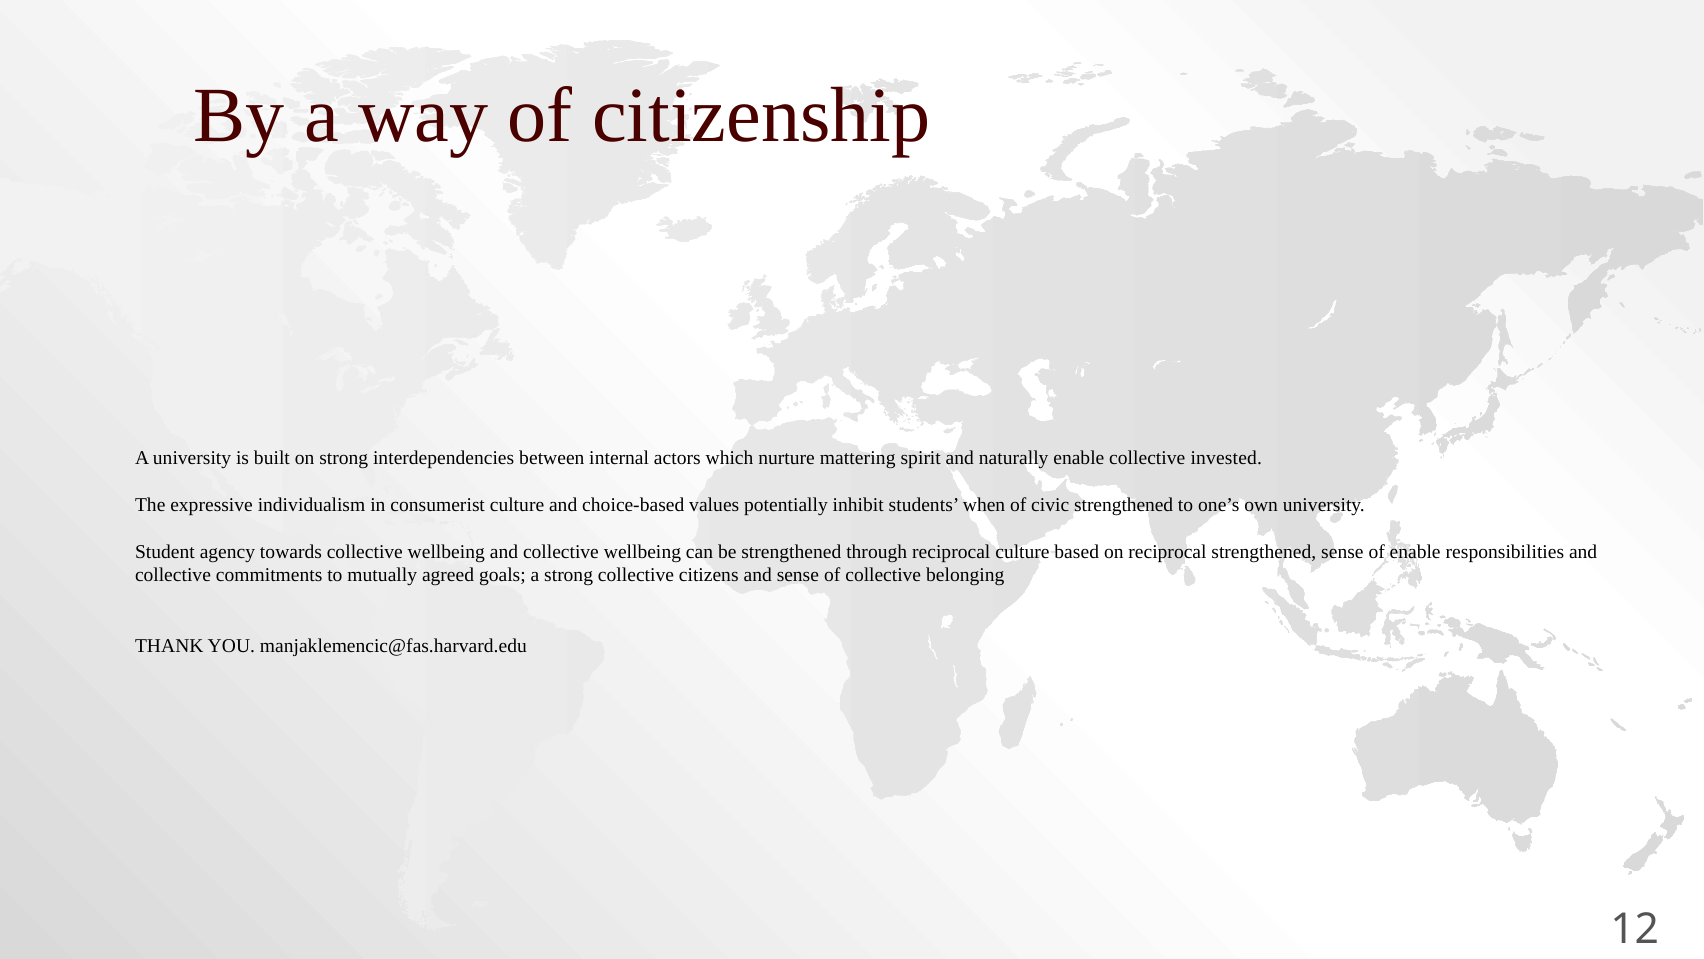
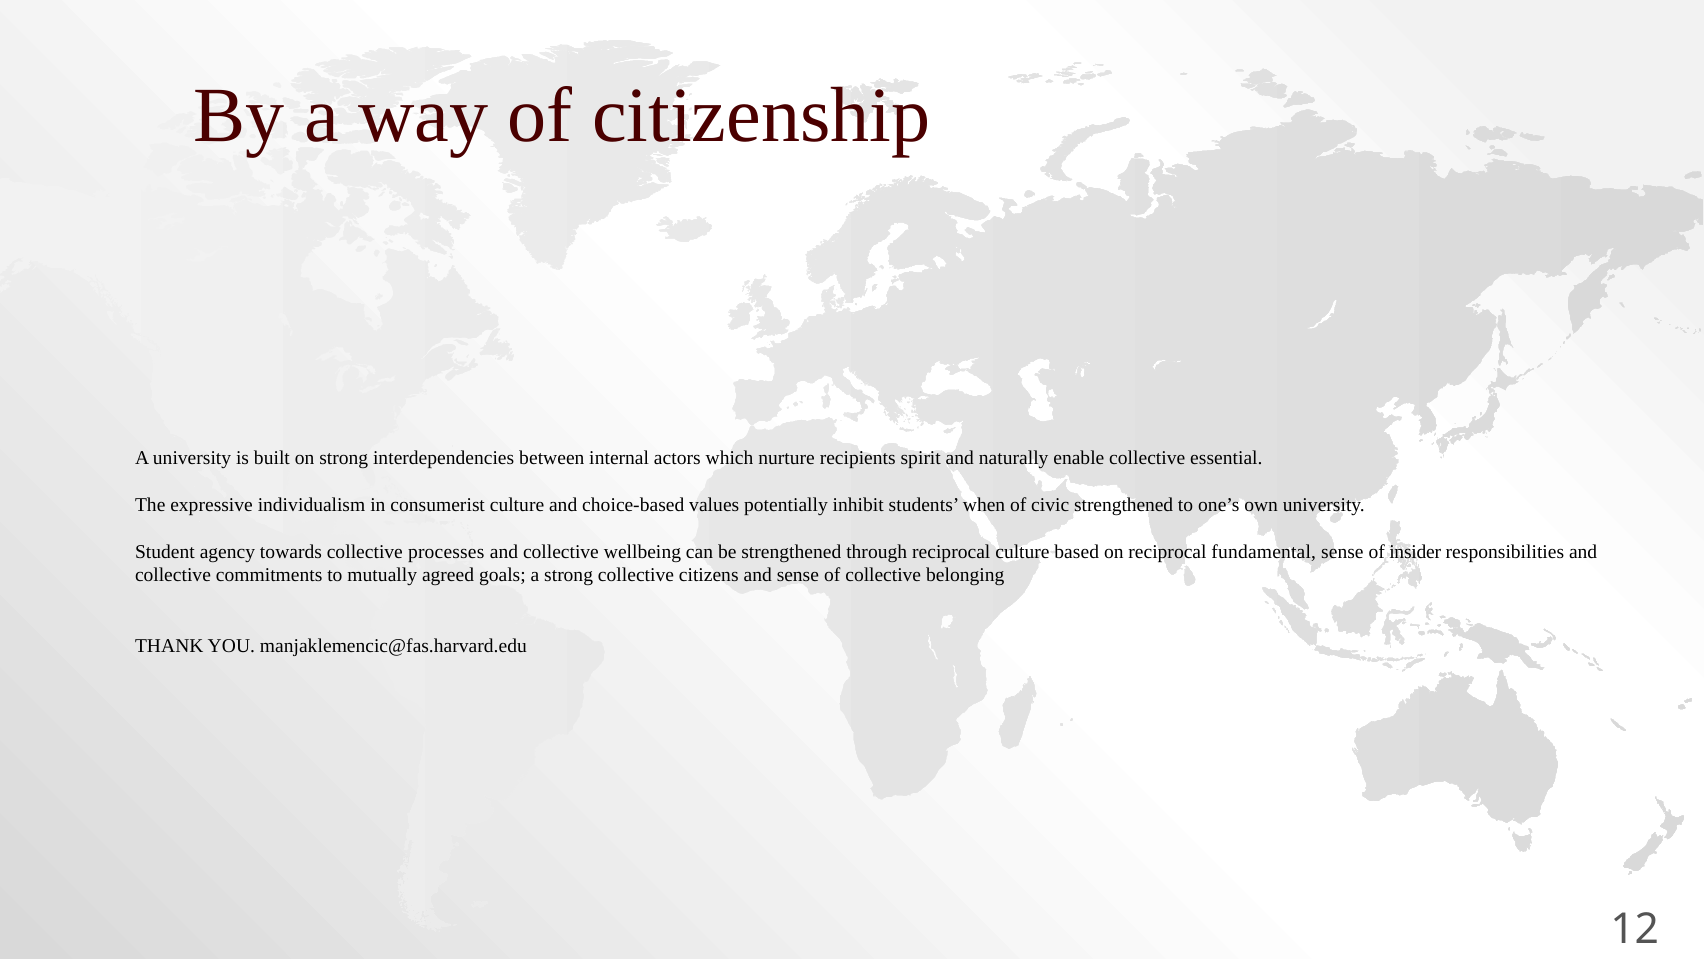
mattering: mattering -> recipients
invested: invested -> essential
towards collective wellbeing: wellbeing -> processes
reciprocal strengthened: strengthened -> fundamental
of enable: enable -> insider
